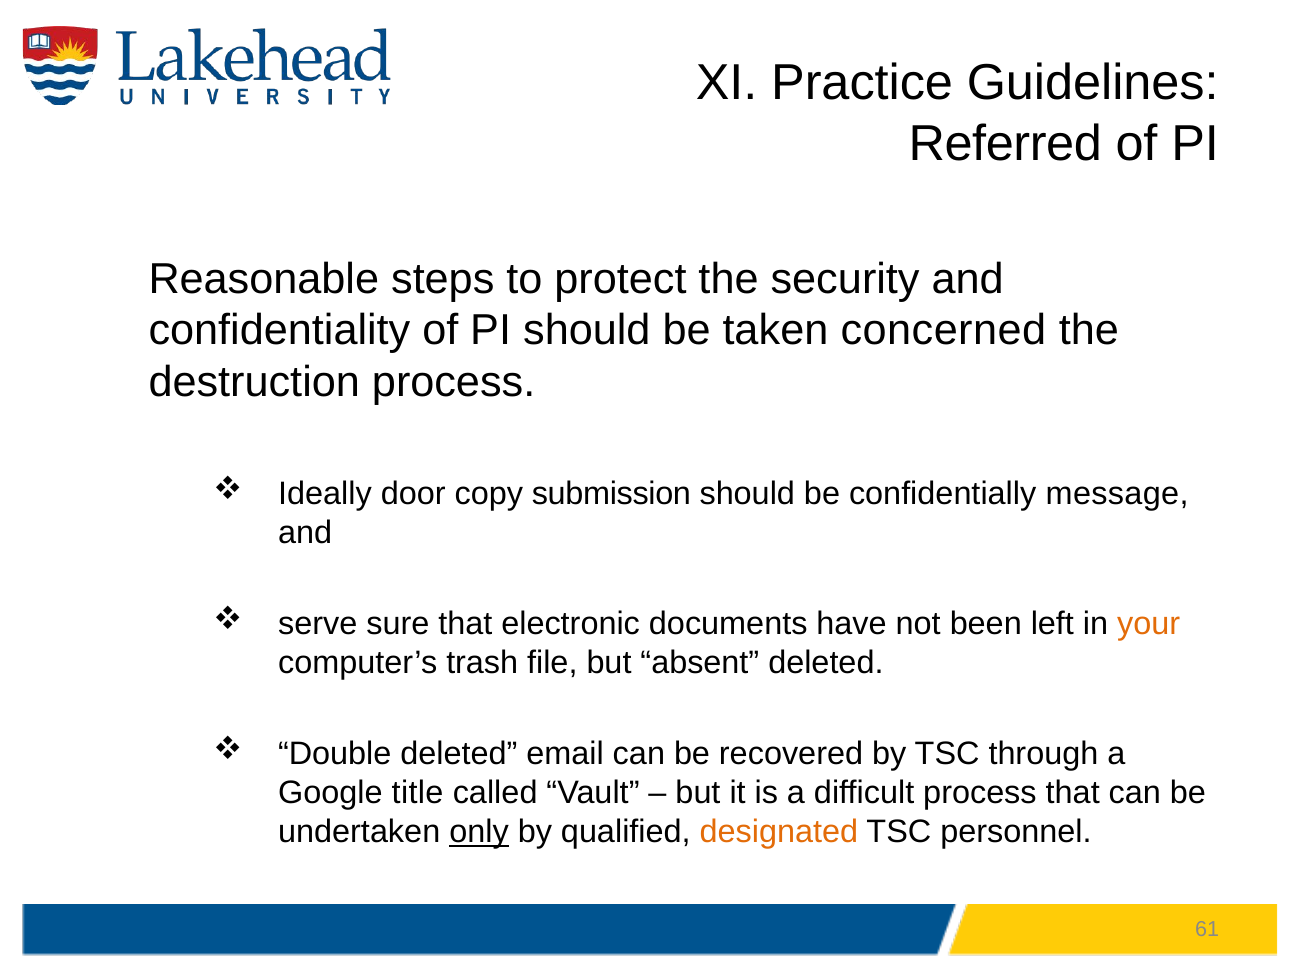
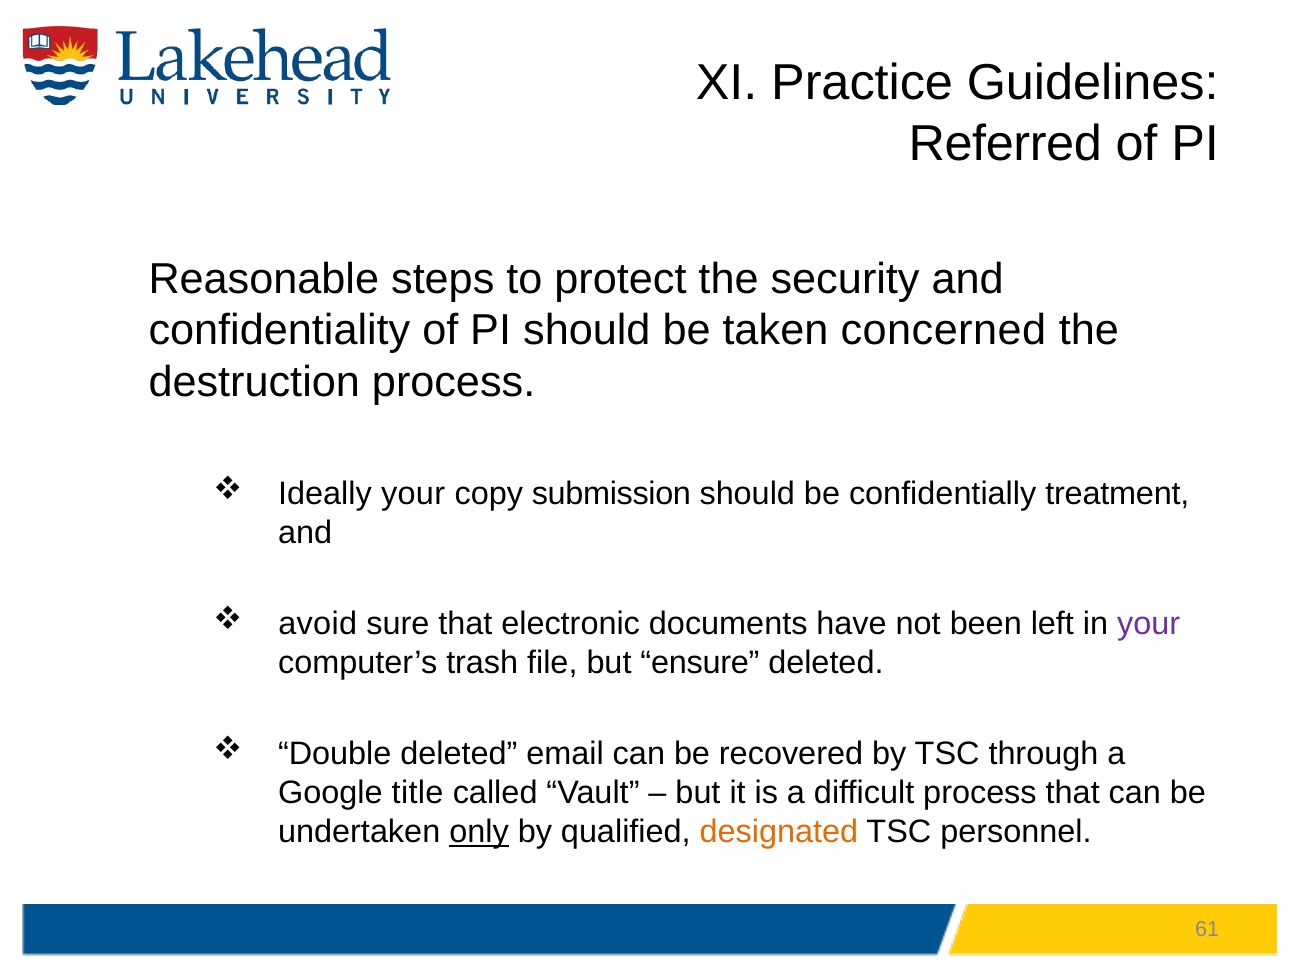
Ideally door: door -> your
message: message -> treatment
serve: serve -> avoid
your at (1149, 624) colour: orange -> purple
absent: absent -> ensure
